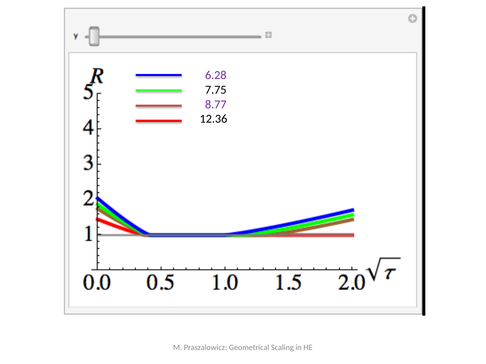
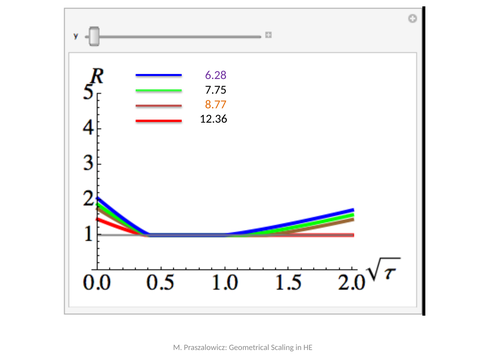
8.77 colour: purple -> orange
